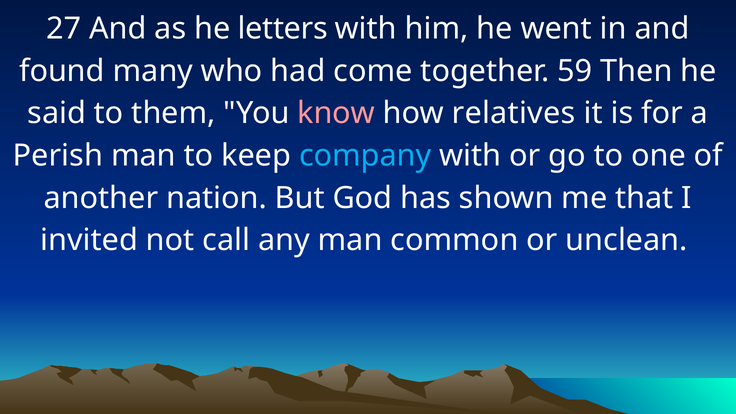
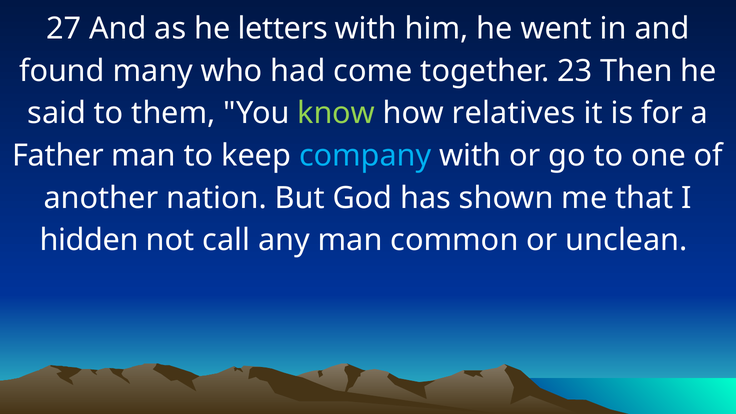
59: 59 -> 23
know colour: pink -> light green
Perish: Perish -> Father
invited: invited -> hidden
